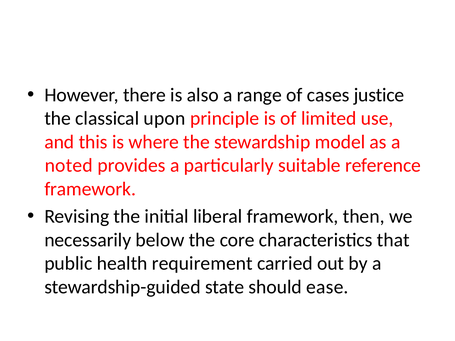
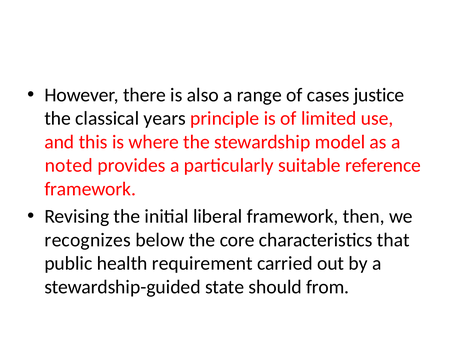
upon: upon -> years
necessarily: necessarily -> recognizes
ease: ease -> from
